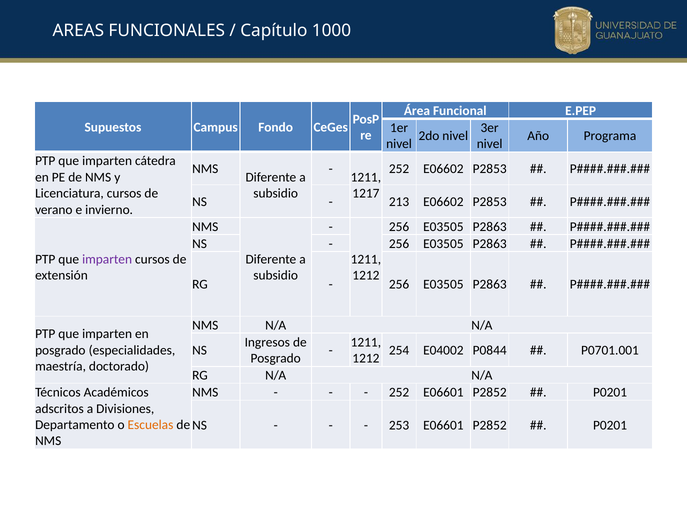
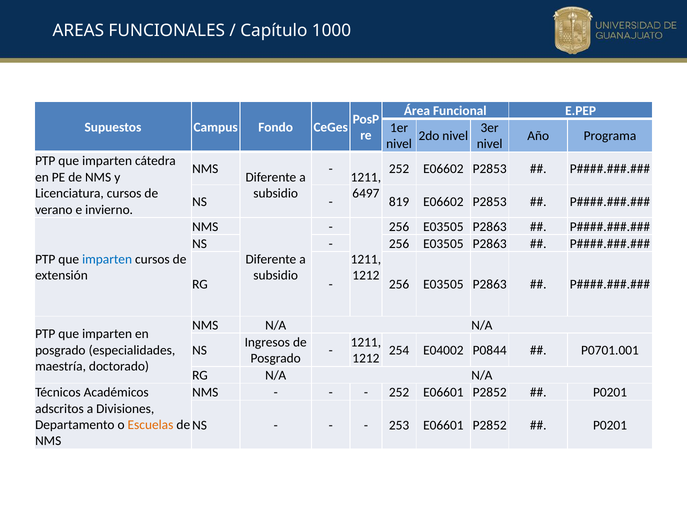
1217: 1217 -> 6497
213: 213 -> 819
imparten at (107, 259) colour: purple -> blue
